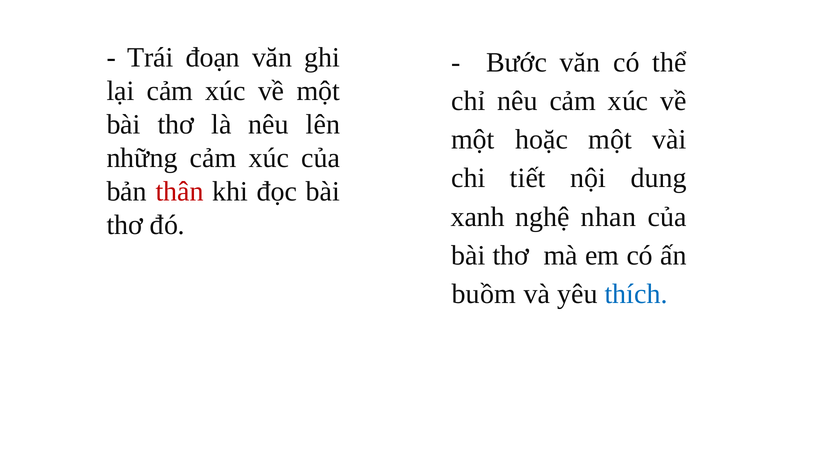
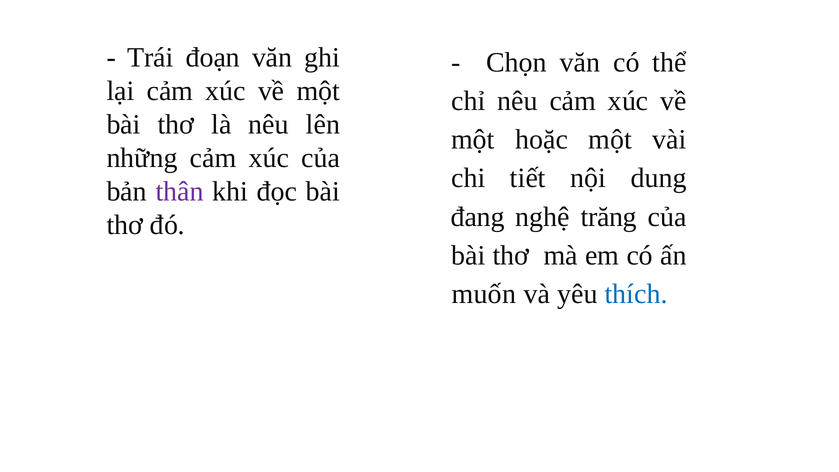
Bước: Bước -> Chọn
thân colour: red -> purple
xanh: xanh -> đang
nhan: nhan -> trăng
buồm: buồm -> muốn
